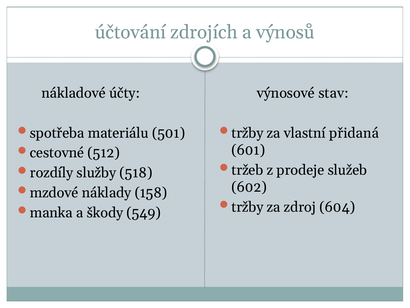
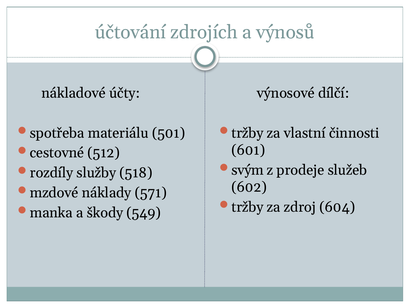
stav: stav -> dílčí
přidaná: přidaná -> činnosti
tržeb: tržeb -> svým
158: 158 -> 571
